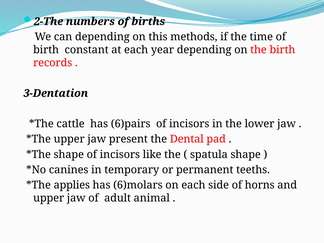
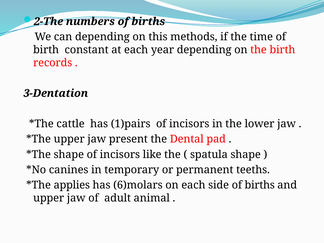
6)pairs: 6)pairs -> 1)pairs
side of horns: horns -> births
